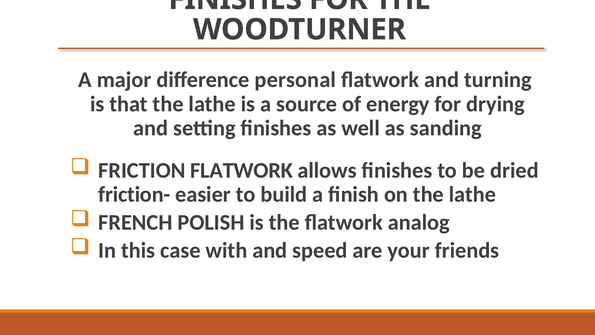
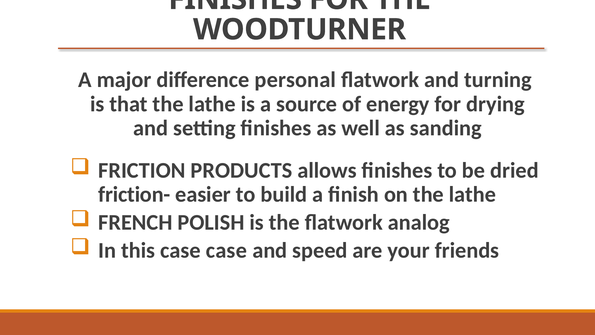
FRICTION FLATWORK: FLATWORK -> PRODUCTS
case with: with -> case
